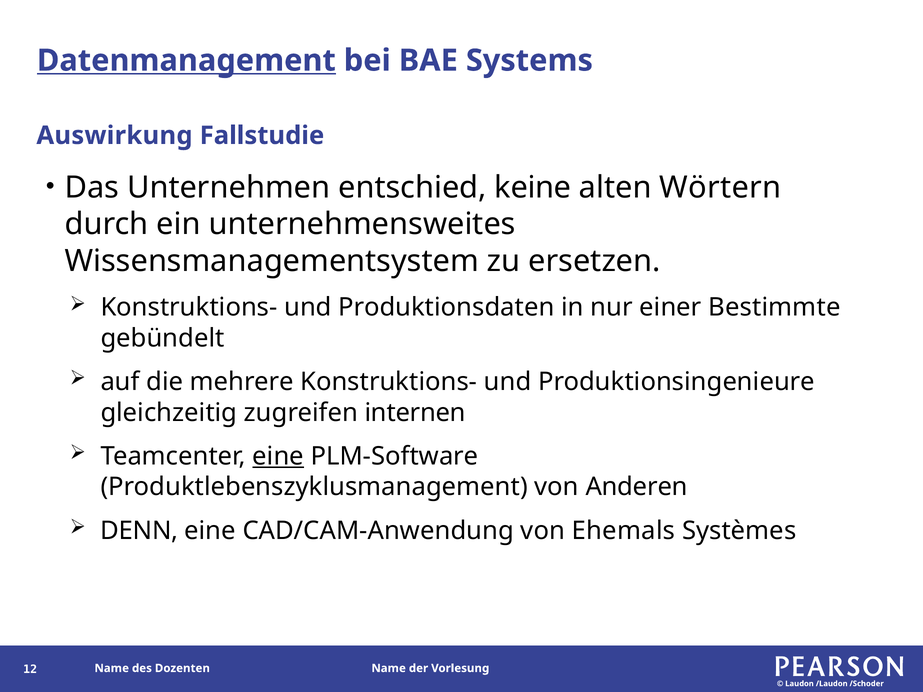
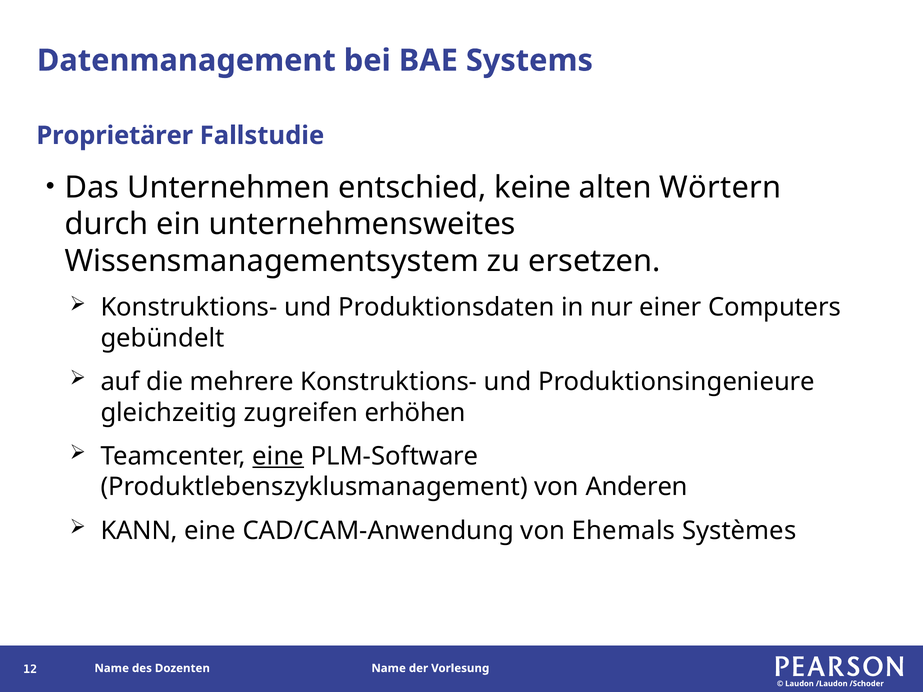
Datenmanagement underline: present -> none
Auswirkung: Auswirkung -> Proprietärer
Bestimmte: Bestimmte -> Computers
internen: internen -> erhöhen
DENN: DENN -> KANN
